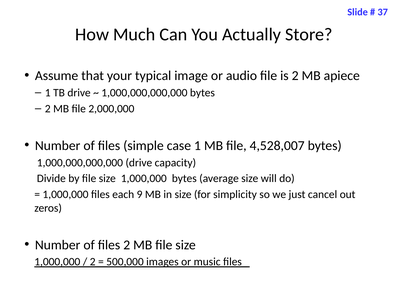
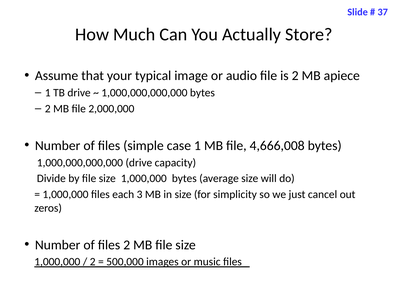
4,528,007: 4,528,007 -> 4,666,008
9: 9 -> 3
